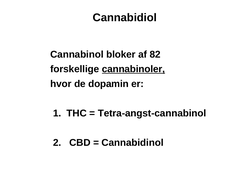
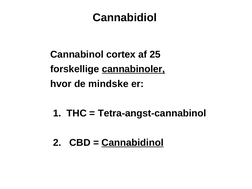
bloker: bloker -> cortex
82: 82 -> 25
dopamin: dopamin -> mindske
Cannabidinol underline: none -> present
